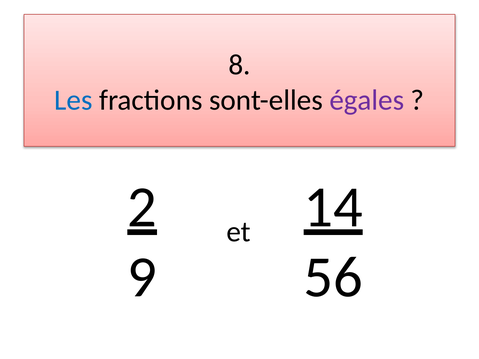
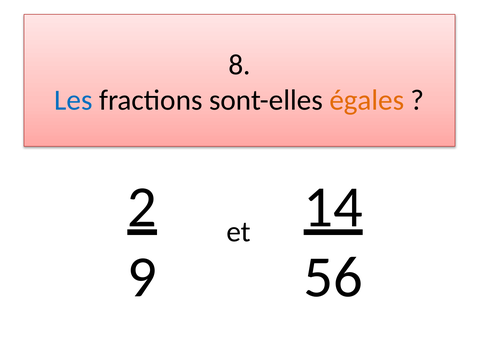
égales colour: purple -> orange
